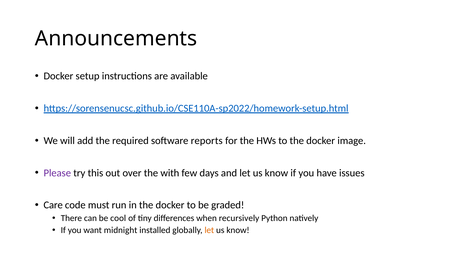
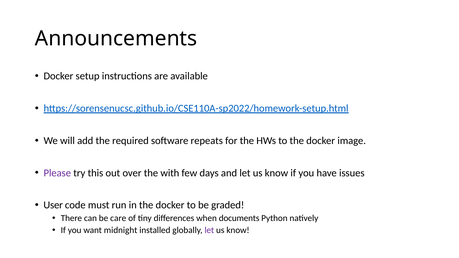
reports: reports -> repeats
Care: Care -> User
cool: cool -> care
recursively: recursively -> documents
let at (209, 230) colour: orange -> purple
